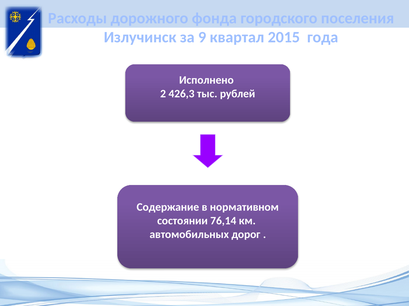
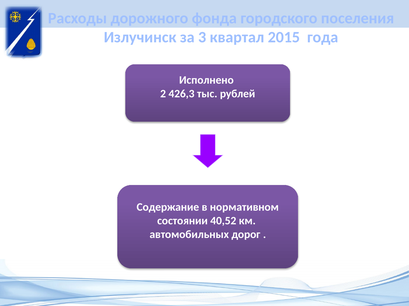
9: 9 -> 3
76,14: 76,14 -> 40,52
